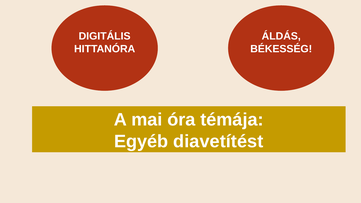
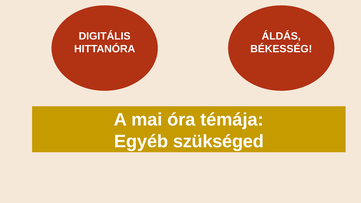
diavetítést: diavetítést -> szükséged
